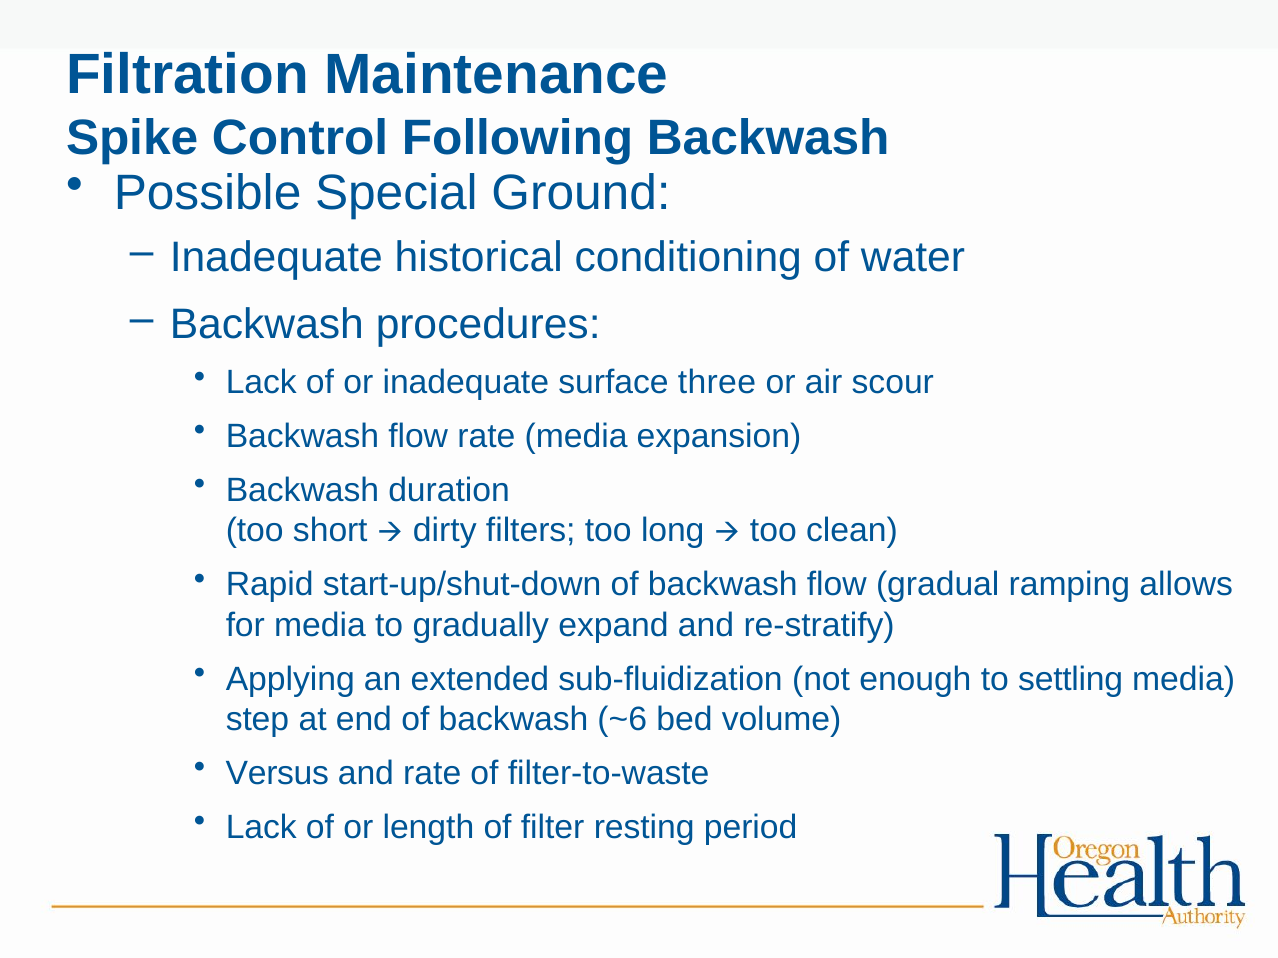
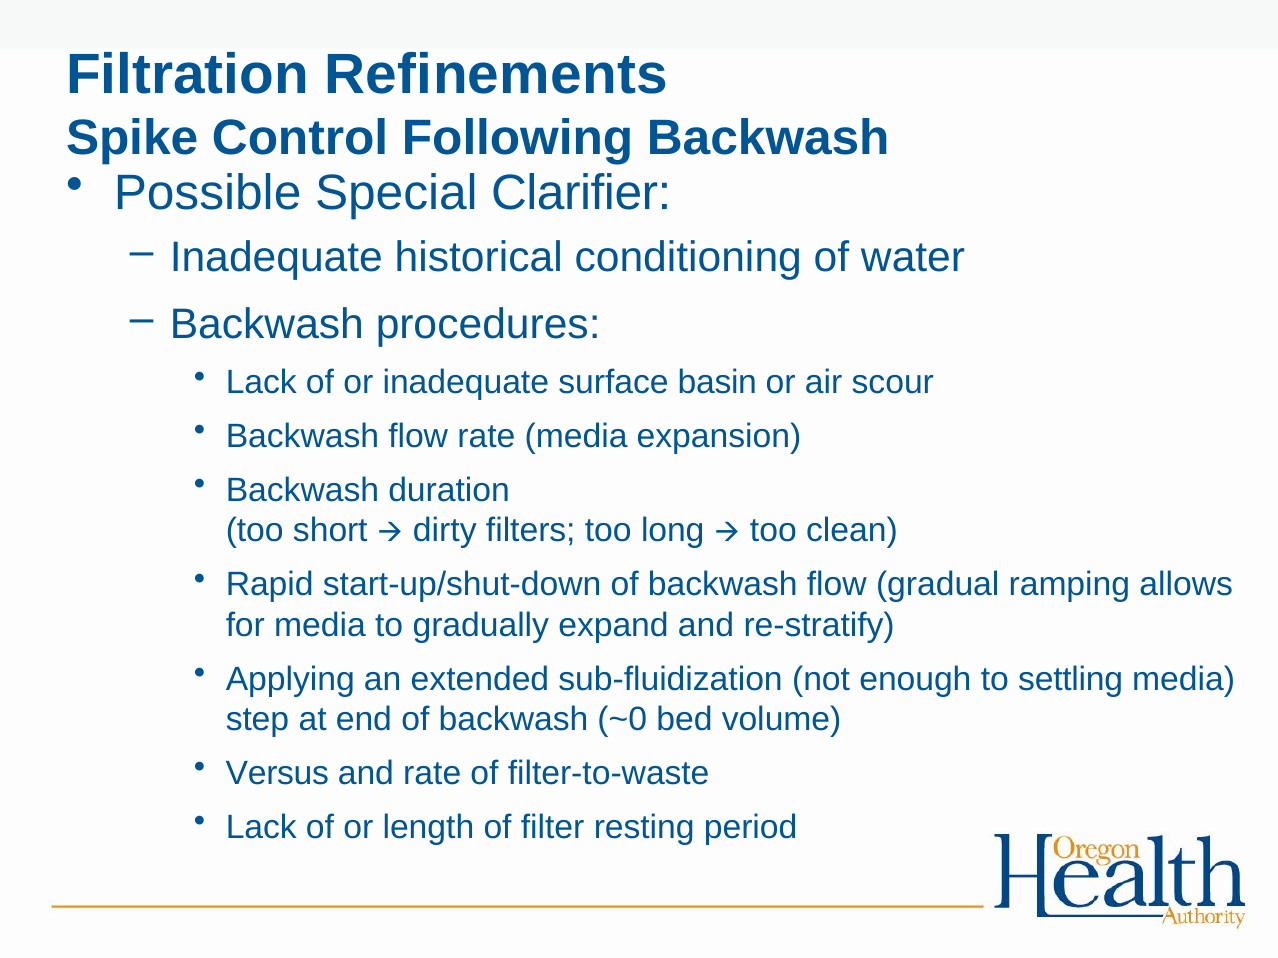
Maintenance: Maintenance -> Refinements
Ground: Ground -> Clarifier
three: three -> basin
~6: ~6 -> ~0
